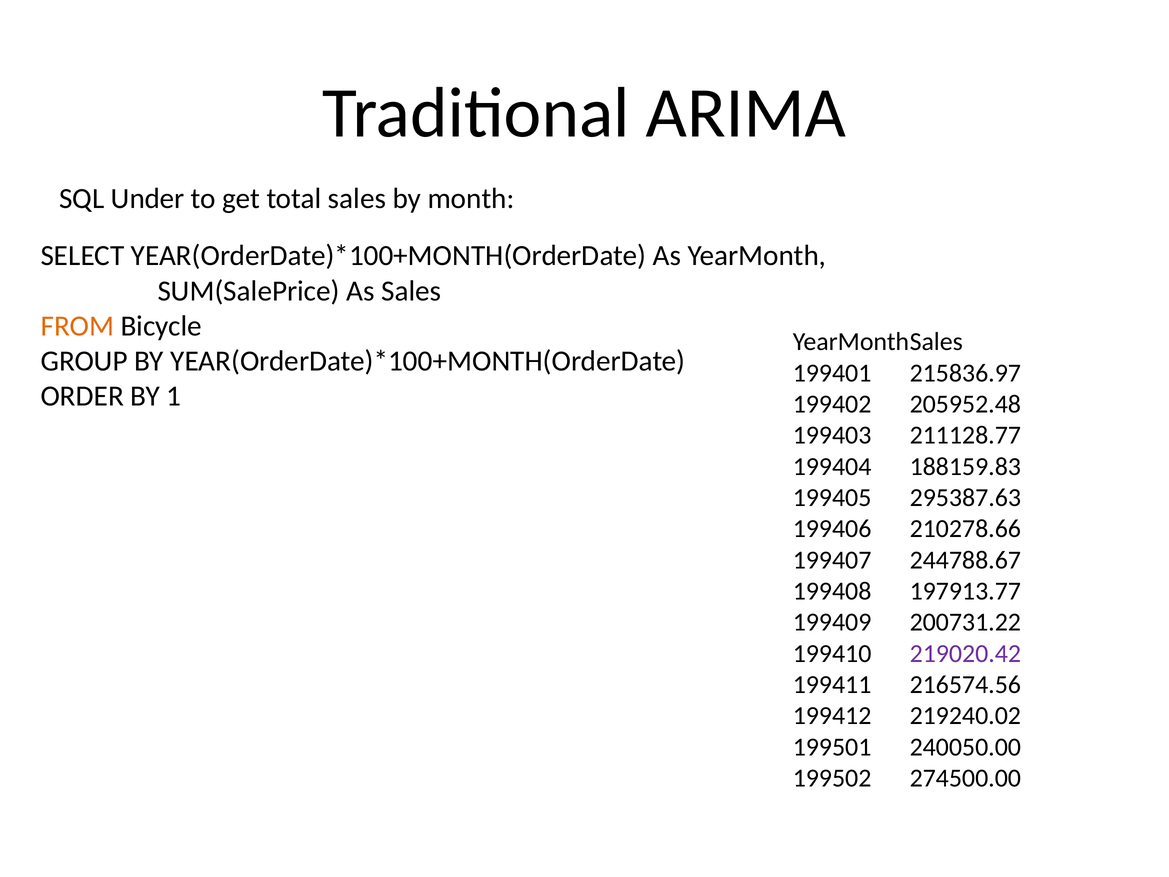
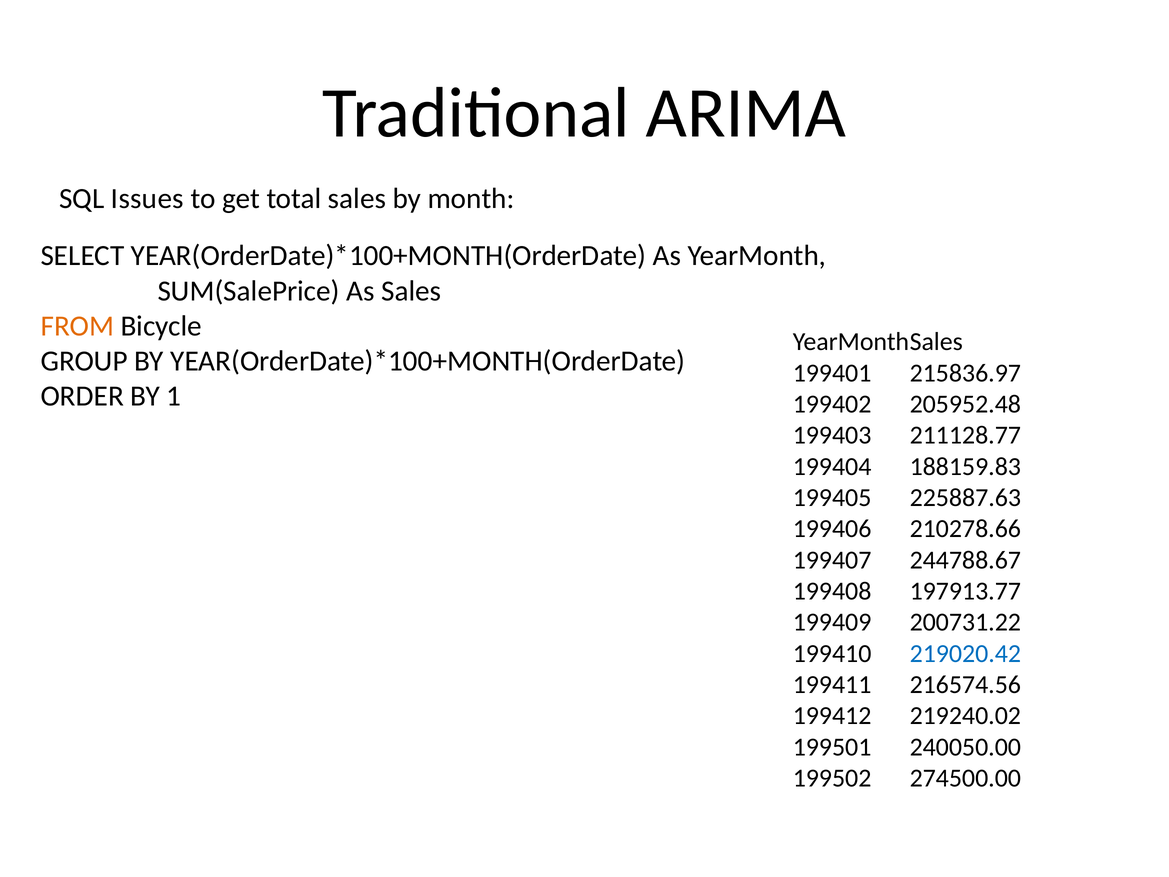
Under: Under -> Issues
295387.63: 295387.63 -> 225887.63
219020.42 colour: purple -> blue
